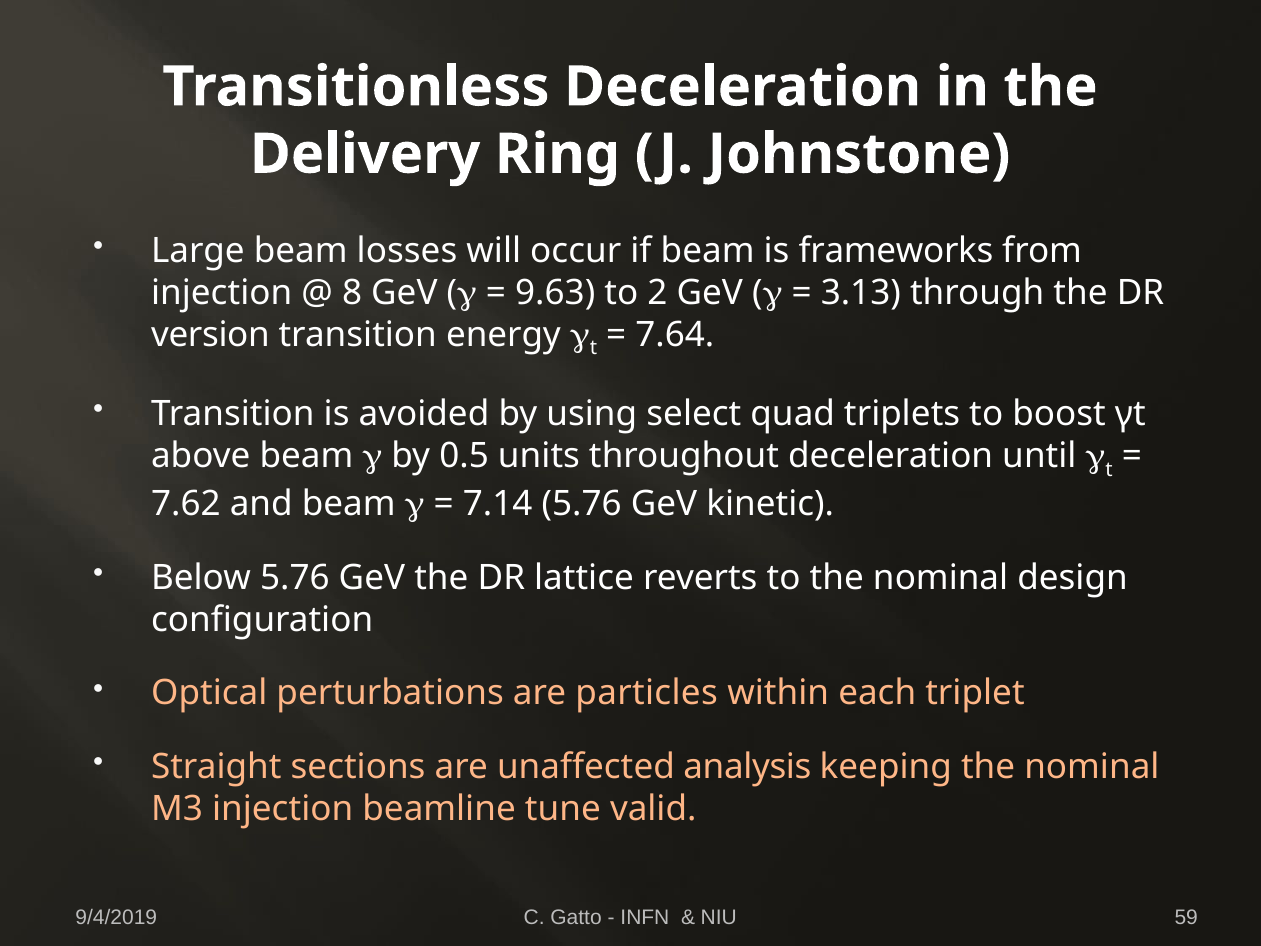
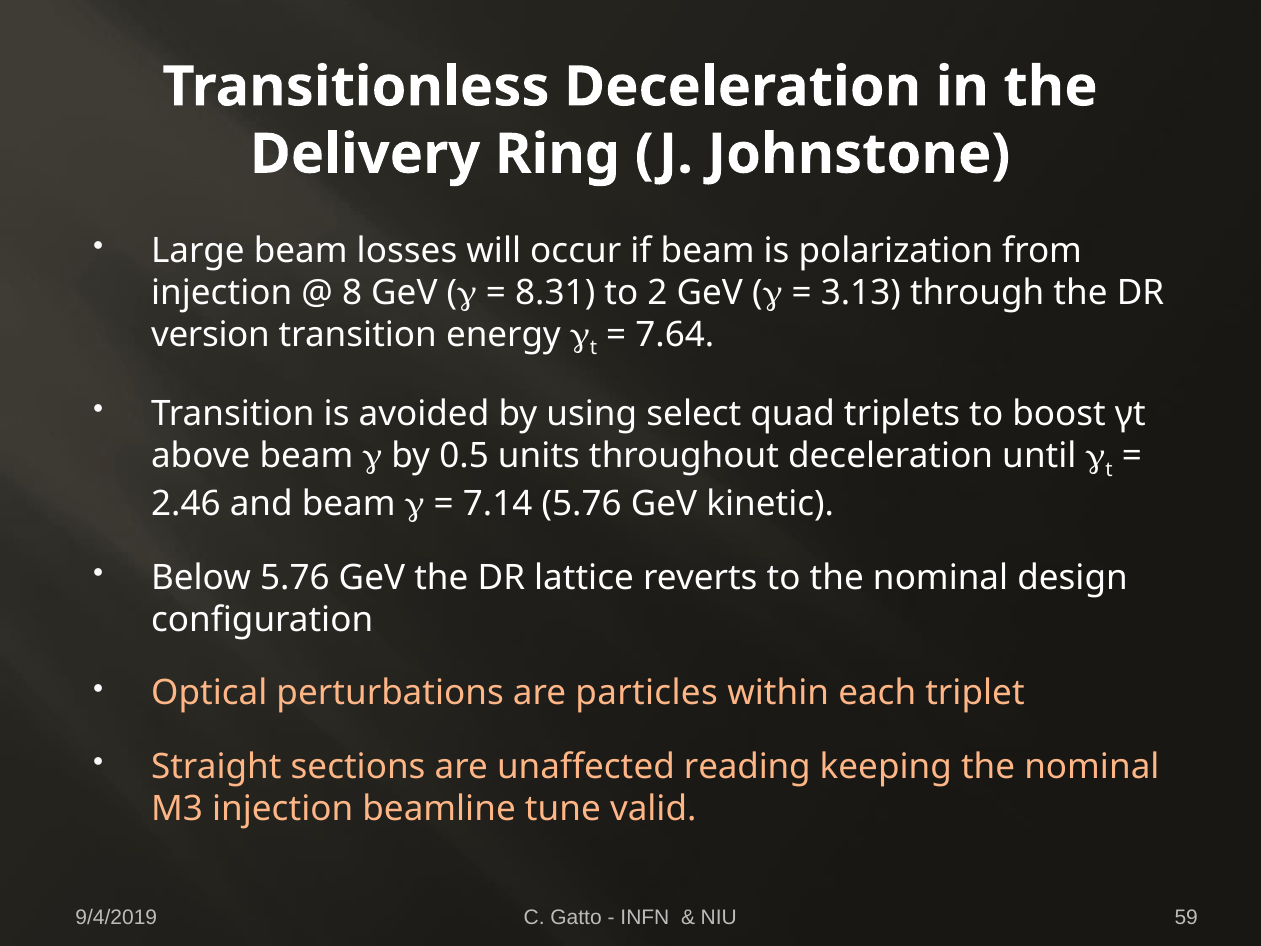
frameworks: frameworks -> polarization
9.63: 9.63 -> 8.31
7.62: 7.62 -> 2.46
analysis: analysis -> reading
